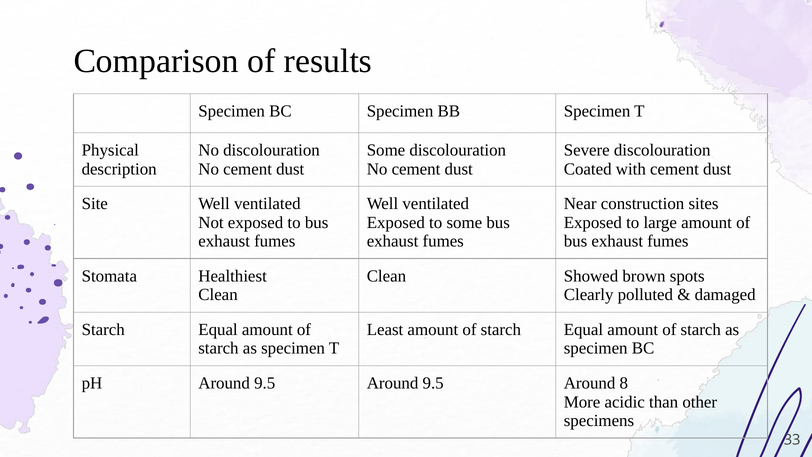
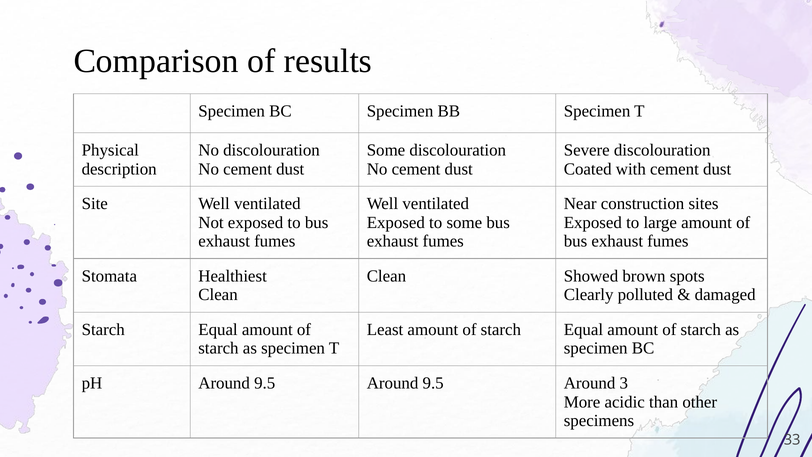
8: 8 -> 3
